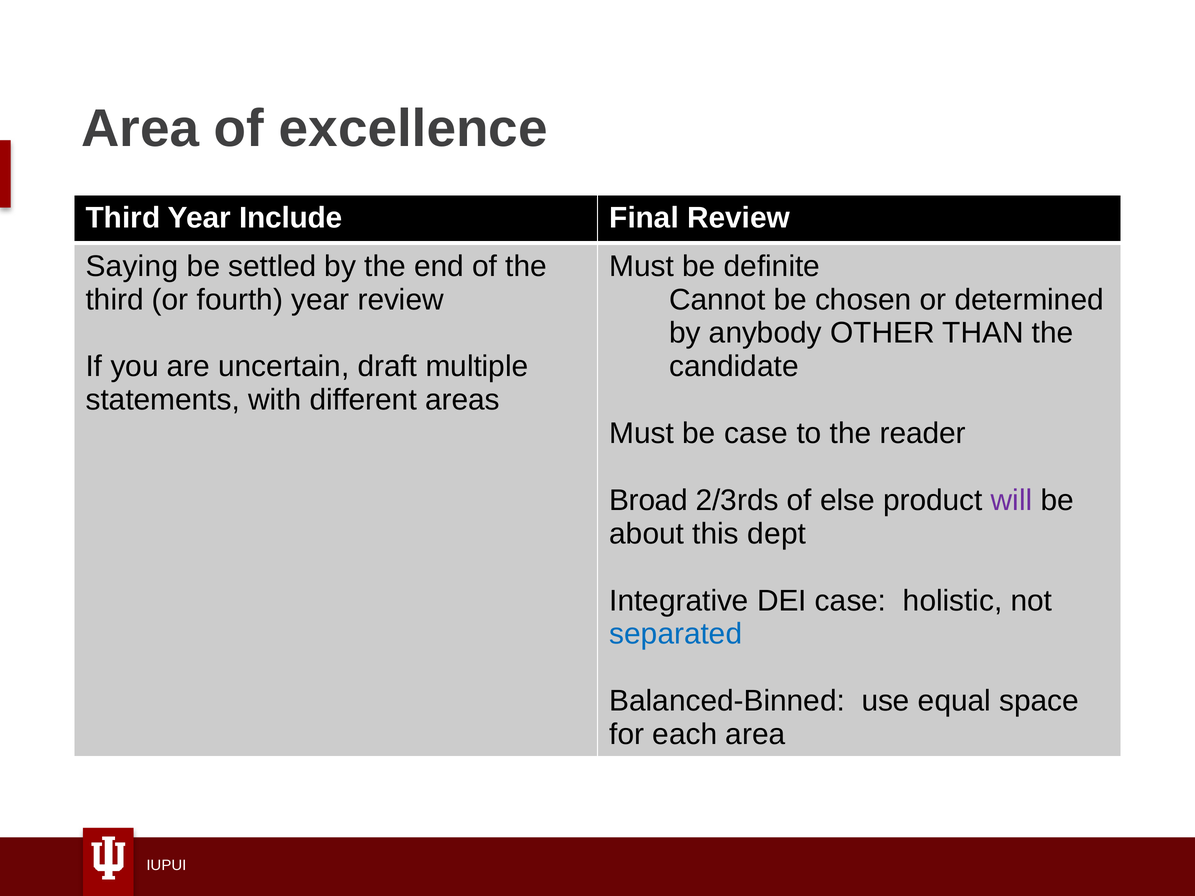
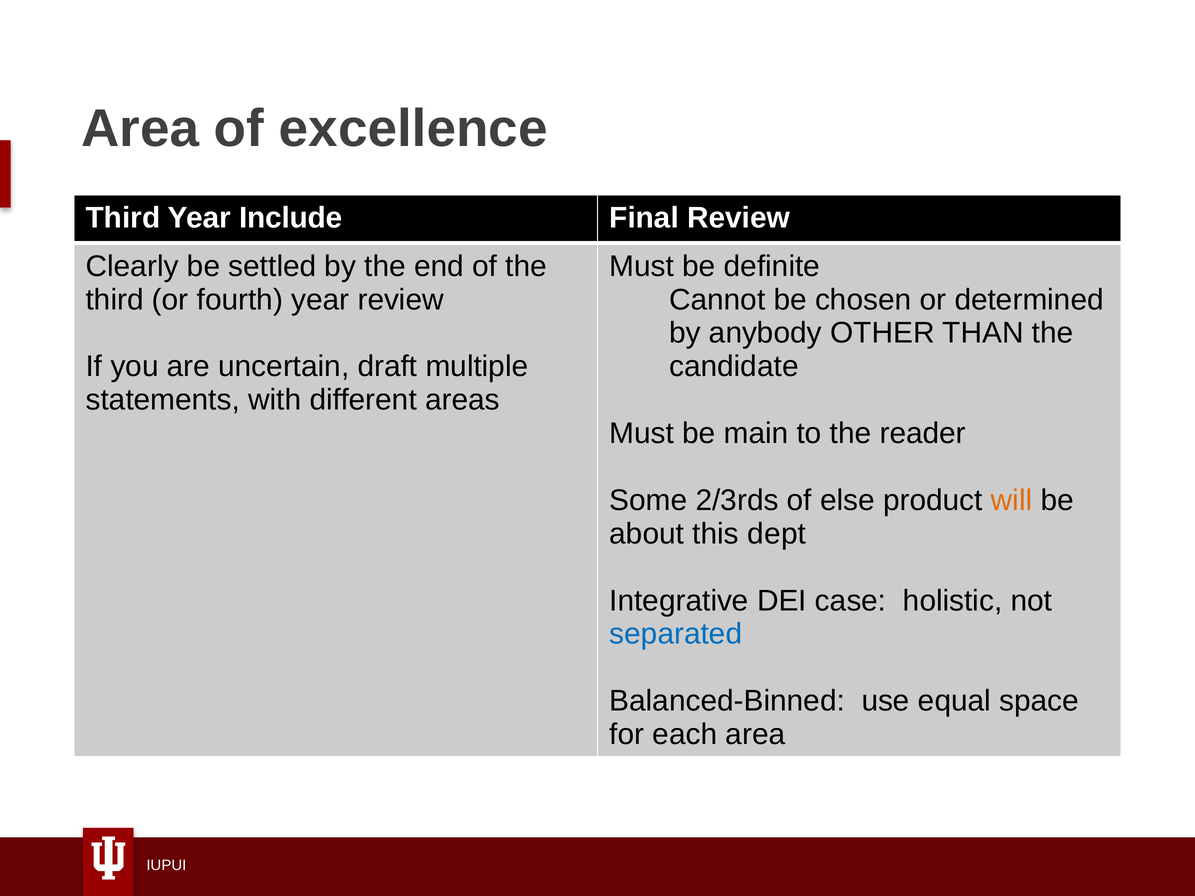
Saying: Saying -> Clearly
be case: case -> main
Broad: Broad -> Some
will colour: purple -> orange
